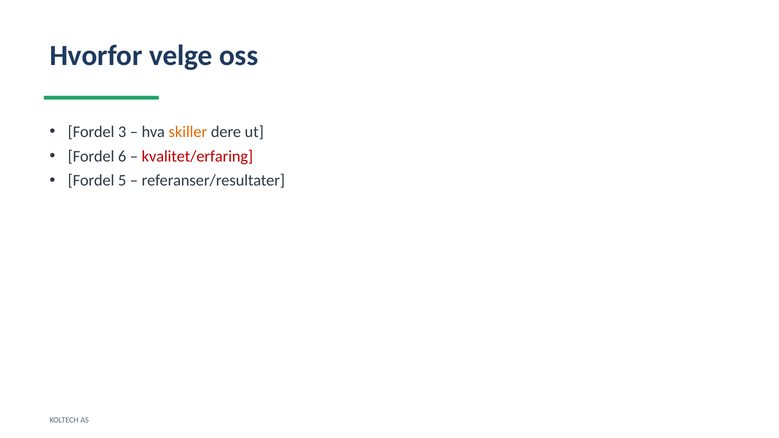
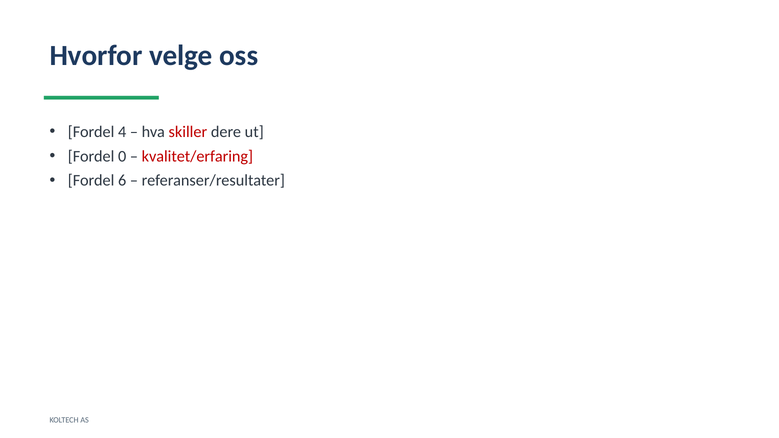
3: 3 -> 4
skiller colour: orange -> red
6: 6 -> 0
5: 5 -> 6
